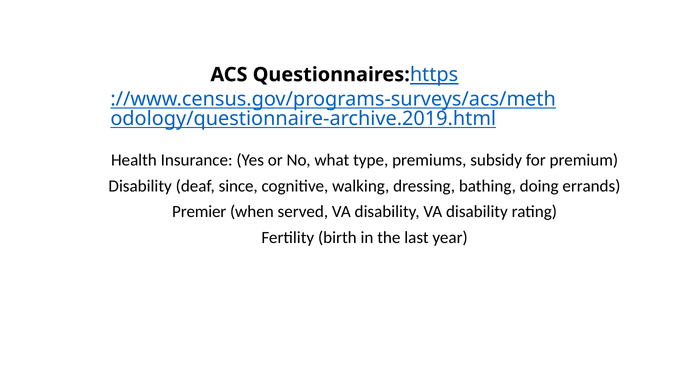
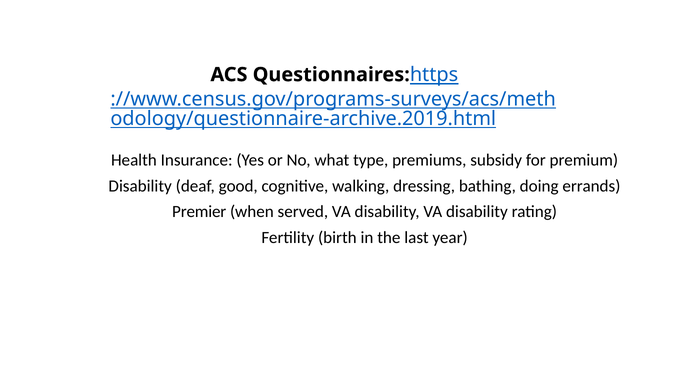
since: since -> good
